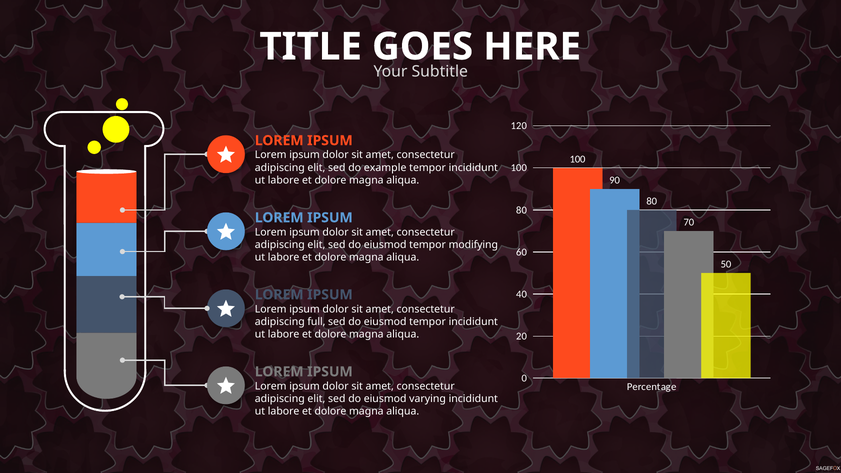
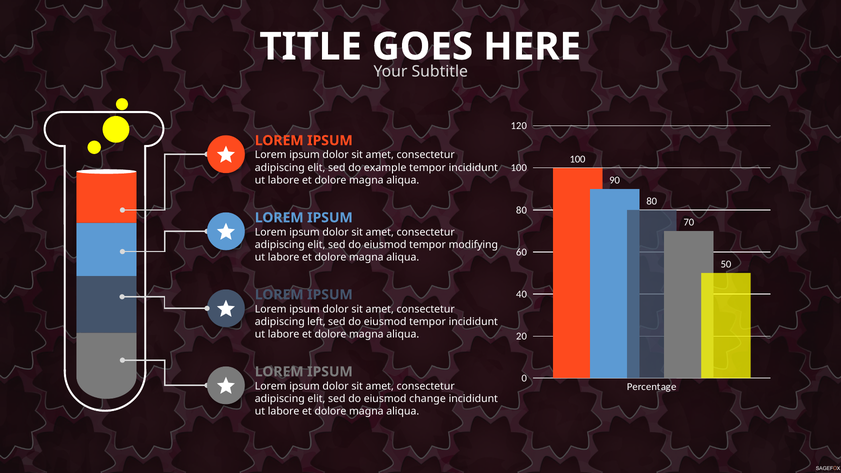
full: full -> left
varying: varying -> change
